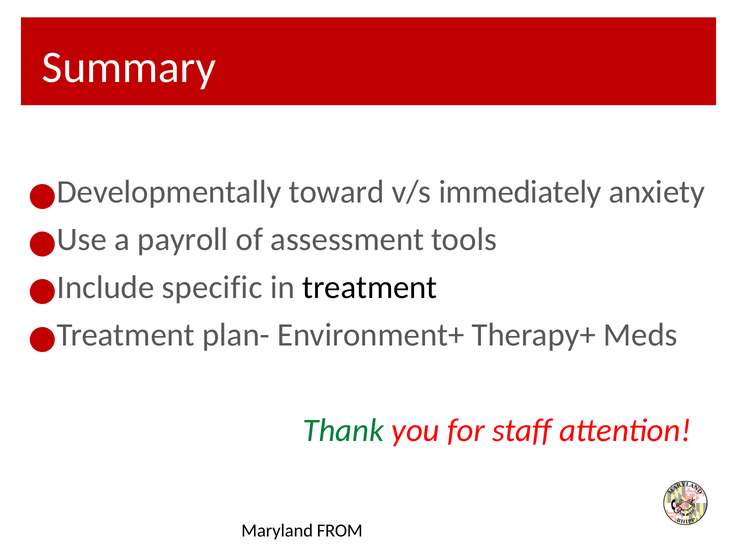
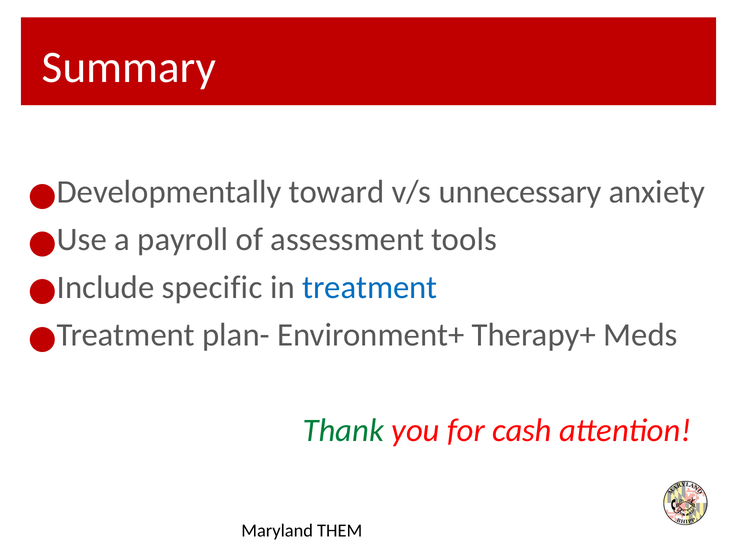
immediately: immediately -> unnecessary
treatment colour: black -> blue
staff: staff -> cash
FROM: FROM -> THEM
